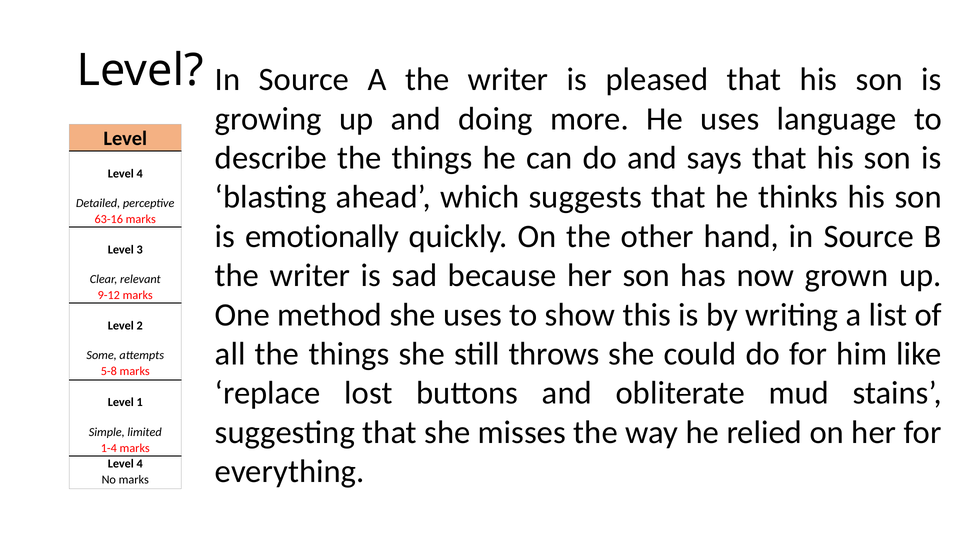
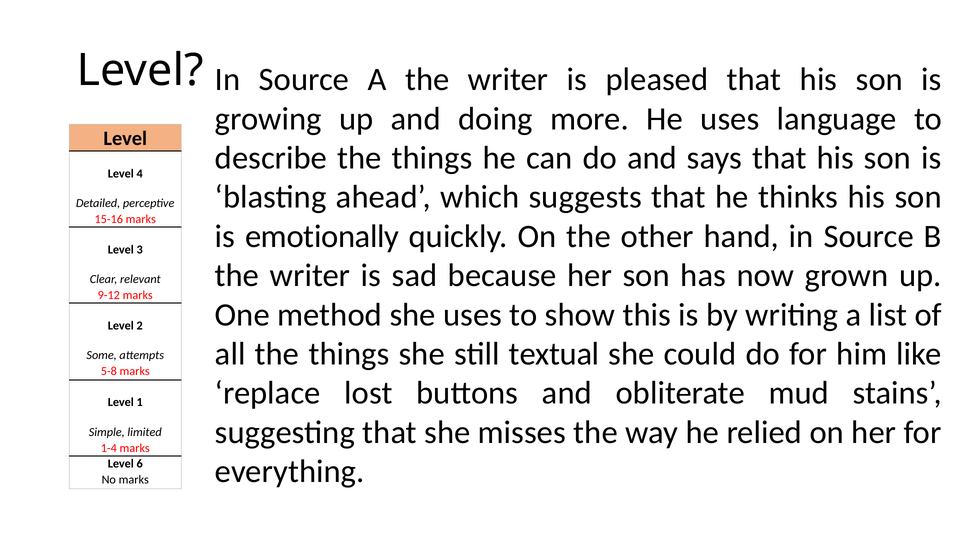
63-16: 63-16 -> 15-16
throws: throws -> textual
4 at (140, 463): 4 -> 6
